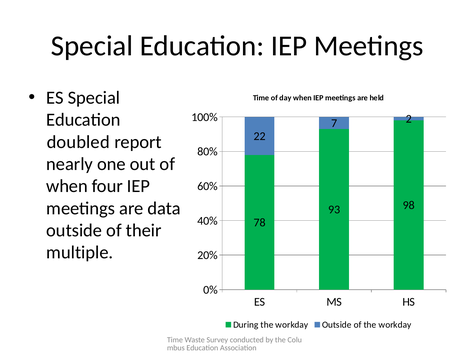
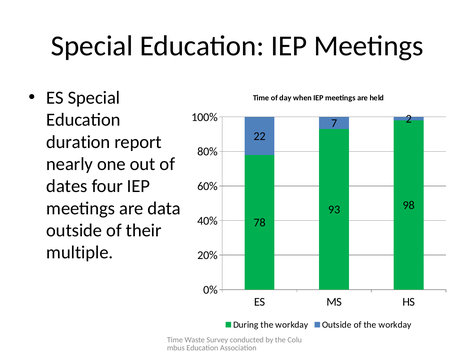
doubled: doubled -> duration
when at (67, 186): when -> dates
